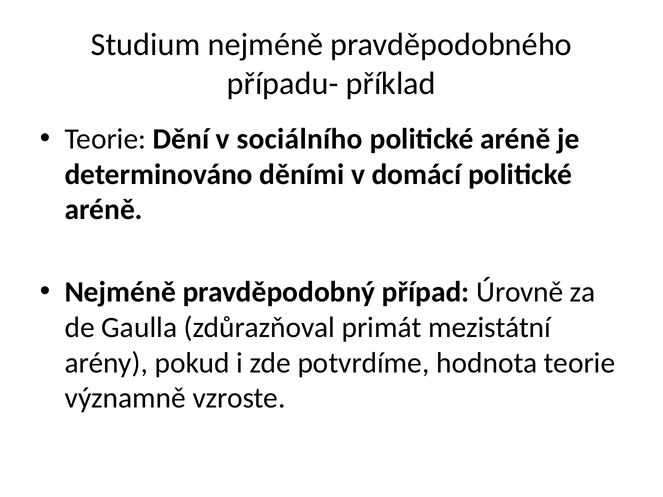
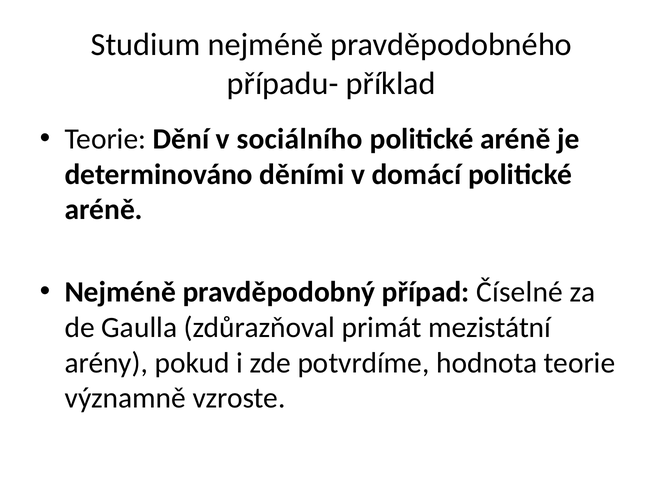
Úrovně: Úrovně -> Číselné
